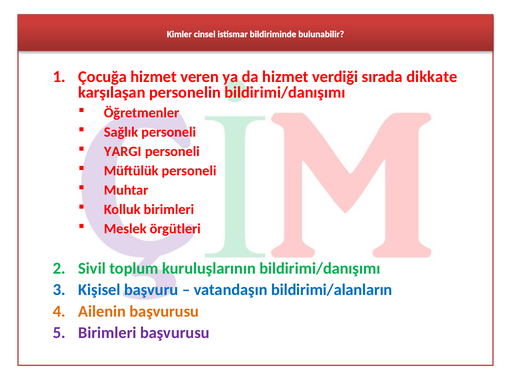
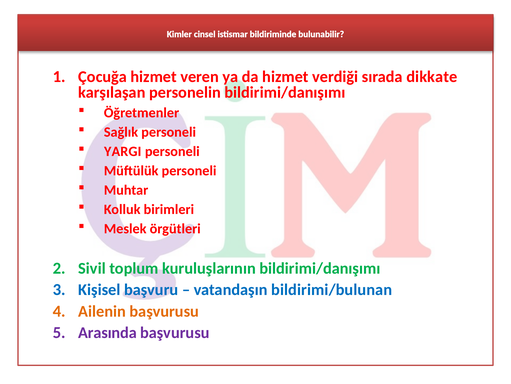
bildirimi/alanların: bildirimi/alanların -> bildirimi/bulunan
Birimleri at (107, 332): Birimleri -> Arasında
